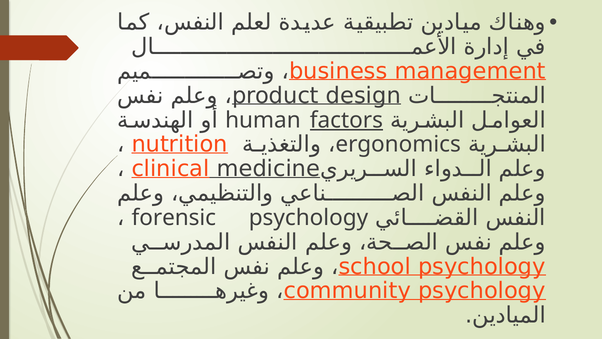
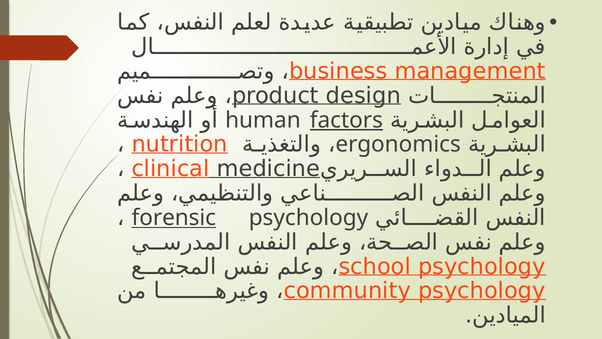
forensic underline: none -> present
